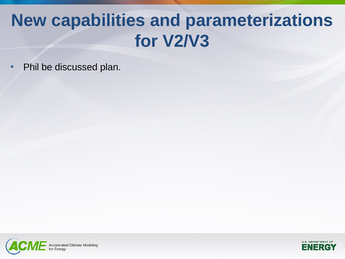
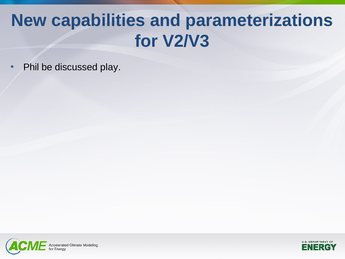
plan: plan -> play
